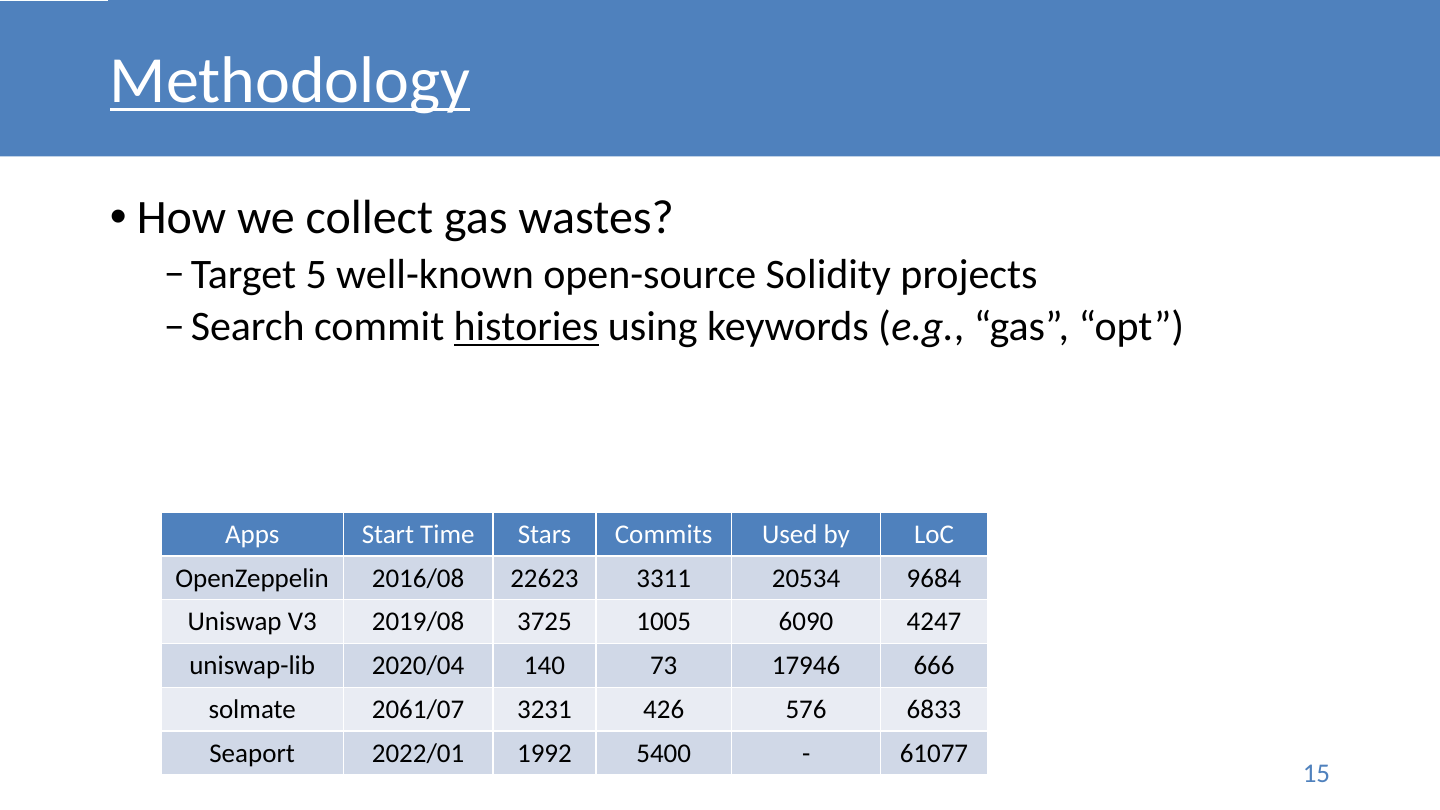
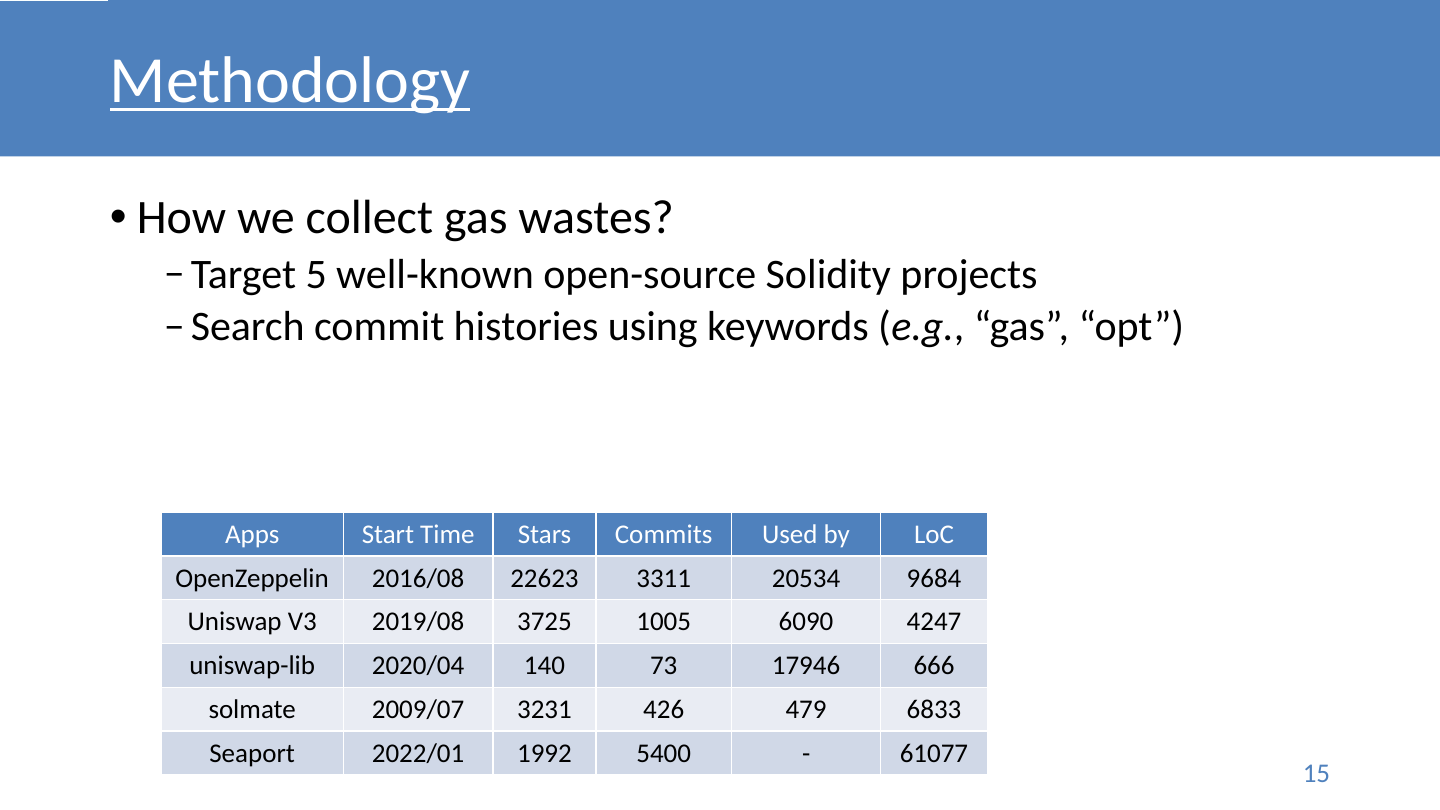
histories underline: present -> none
2061/07: 2061/07 -> 2009/07
576: 576 -> 479
